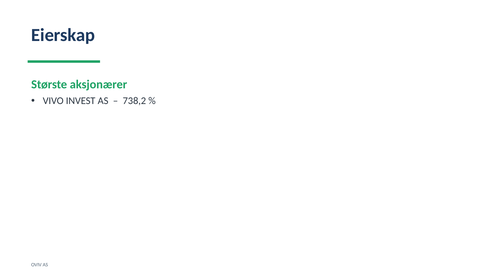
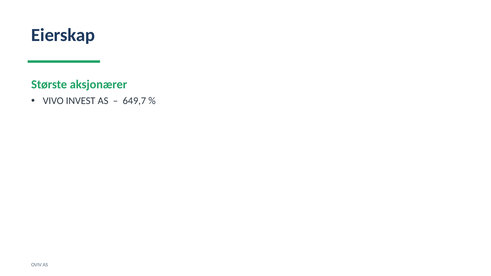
738,2: 738,2 -> 649,7
